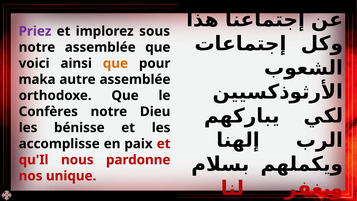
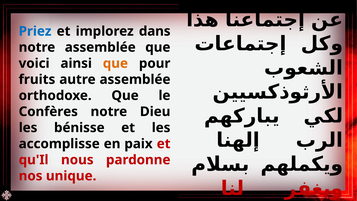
Priez colour: purple -> blue
sous: sous -> dans
maka: maka -> fruits
